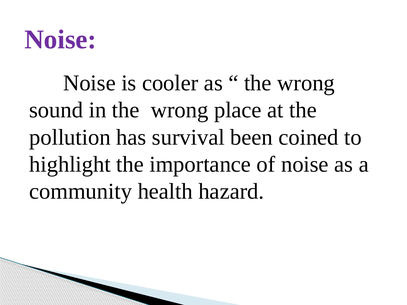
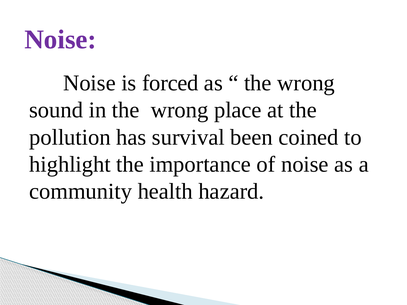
cooler: cooler -> forced
